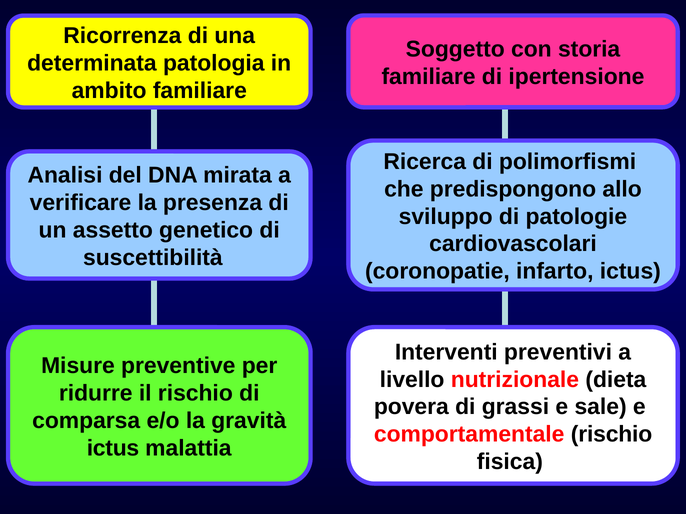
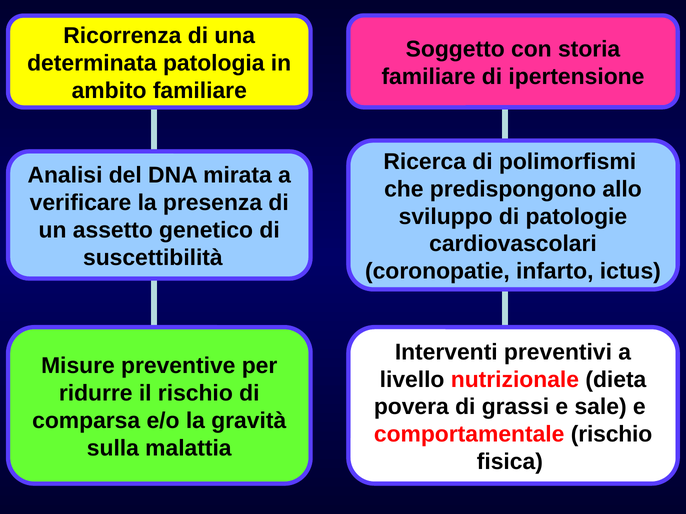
ictus at (113, 449): ictus -> sulla
